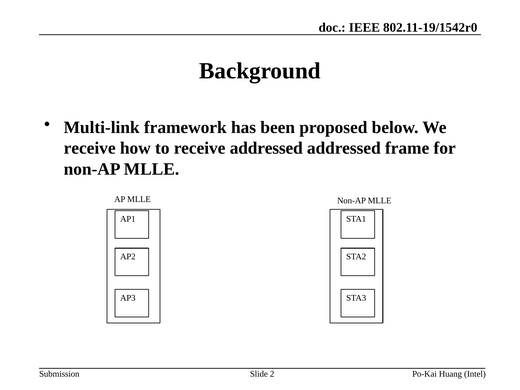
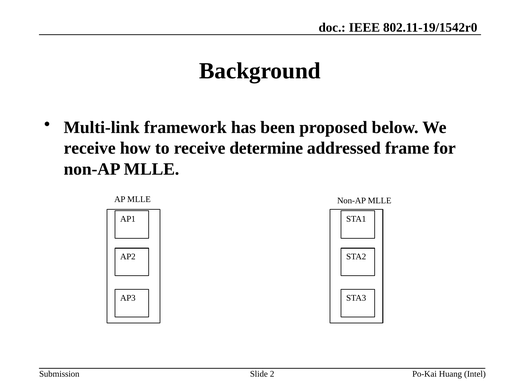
receive addressed: addressed -> determine
